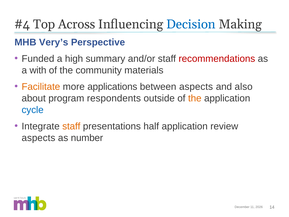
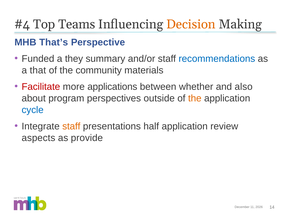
Across: Across -> Teams
Decision colour: blue -> orange
Very’s: Very’s -> That’s
high: high -> they
recommendations colour: red -> blue
with: with -> that
Facilitate colour: orange -> red
between aspects: aspects -> whether
respondents: respondents -> perspectives
number: number -> provide
